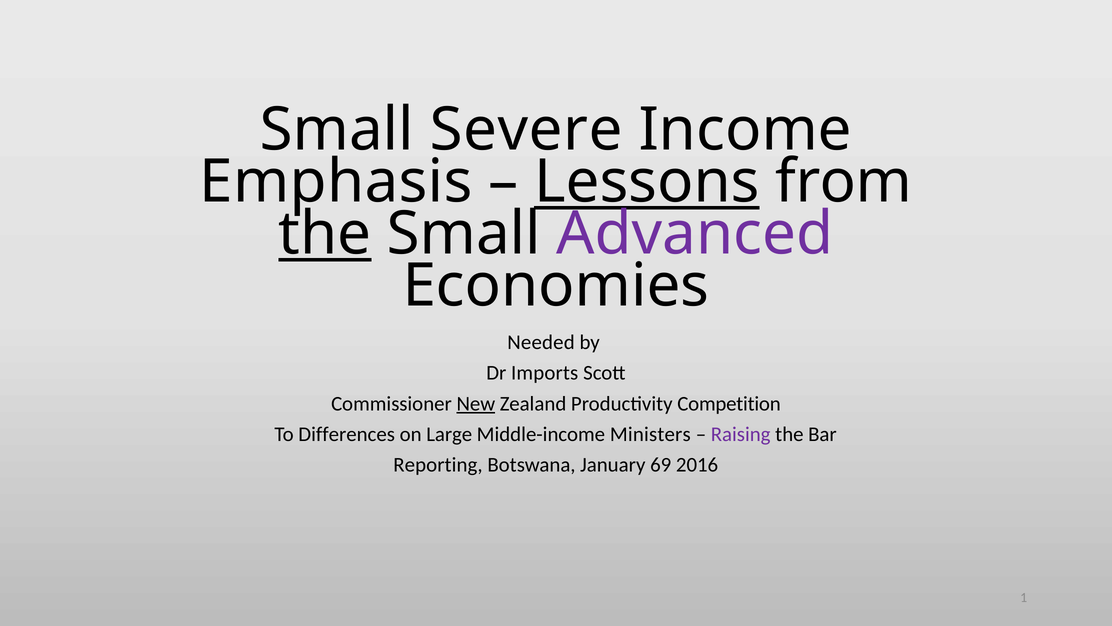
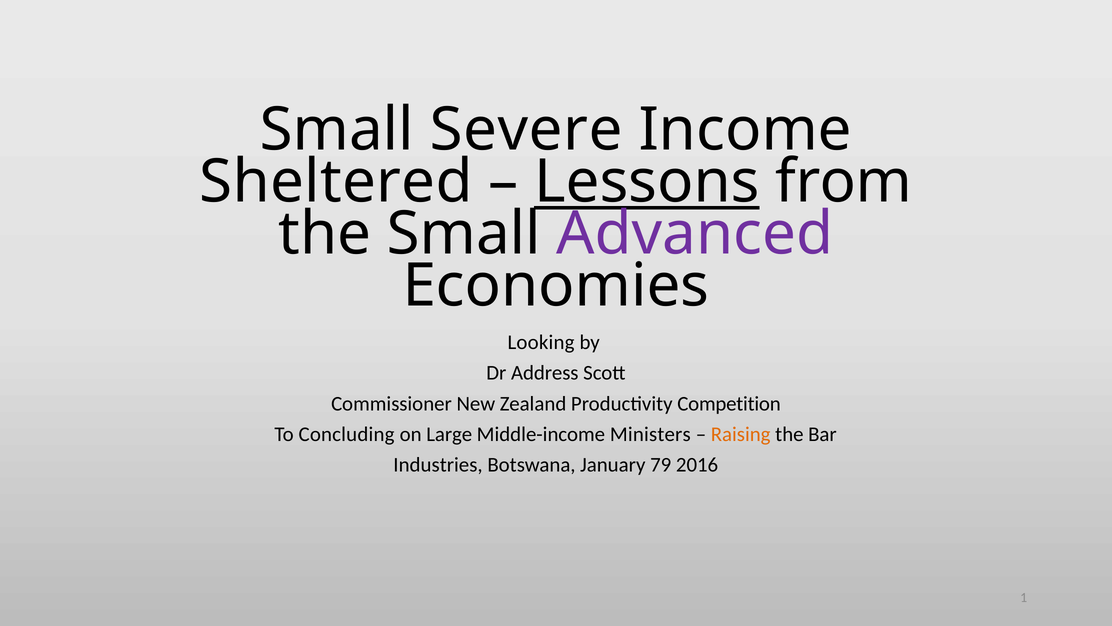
Emphasis: Emphasis -> Sheltered
the at (325, 234) underline: present -> none
Needed: Needed -> Looking
Imports: Imports -> Address
New underline: present -> none
Differences: Differences -> Concluding
Raising colour: purple -> orange
Reporting: Reporting -> Industries
69: 69 -> 79
